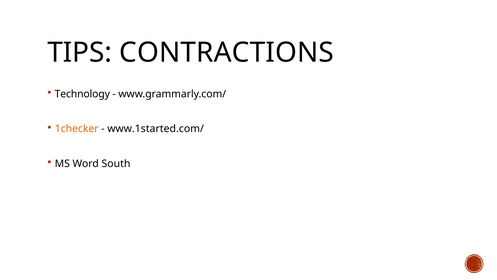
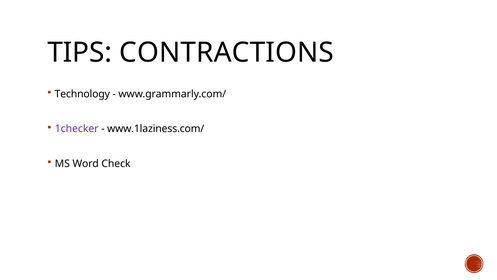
1checker colour: orange -> purple
www.1started.com/: www.1started.com/ -> www.1laziness.com/
South: South -> Check
